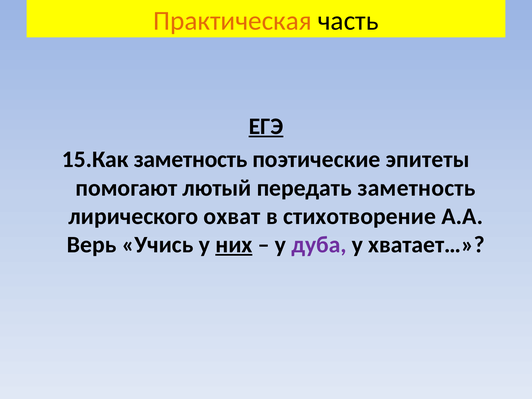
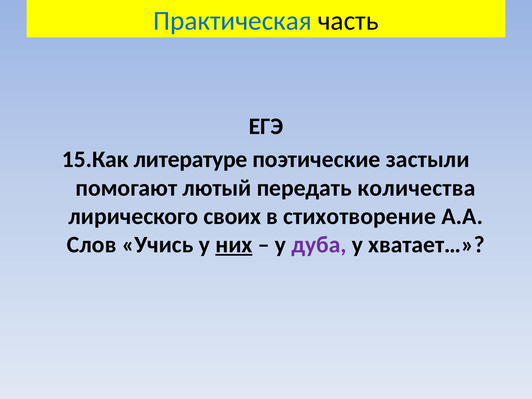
Практическая colour: orange -> blue
ЕГЭ underline: present -> none
15.Как заметность: заметность -> литературе
эпитеты: эпитеты -> застыли
передать заметность: заметность -> количества
охват: охват -> своих
Верь: Верь -> Слов
